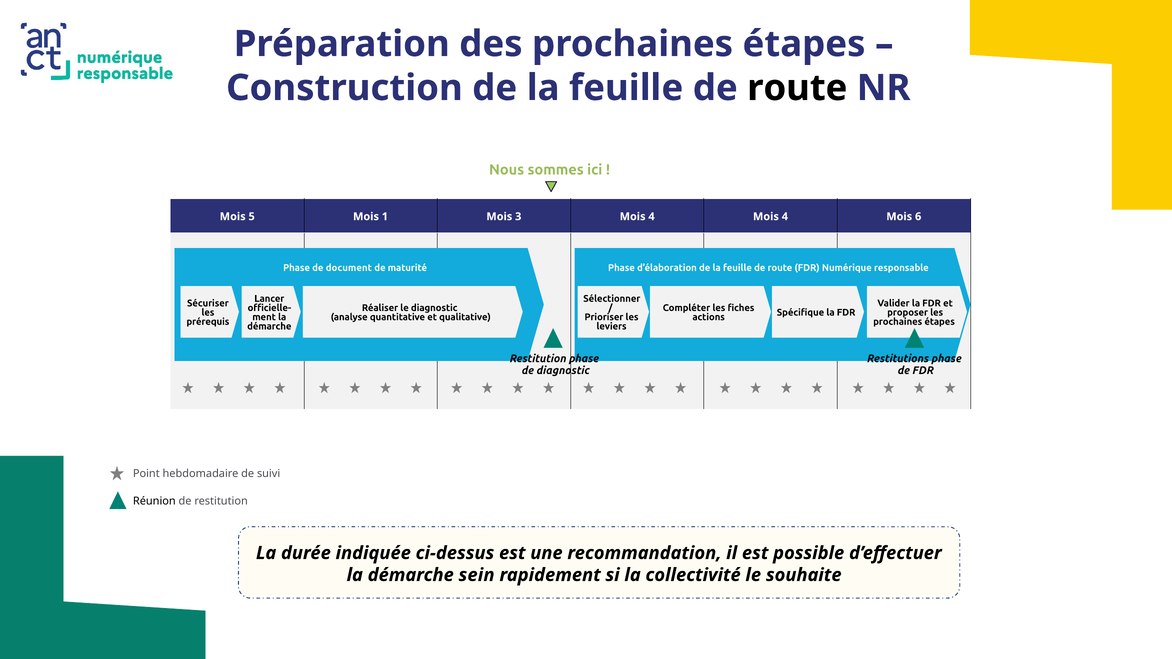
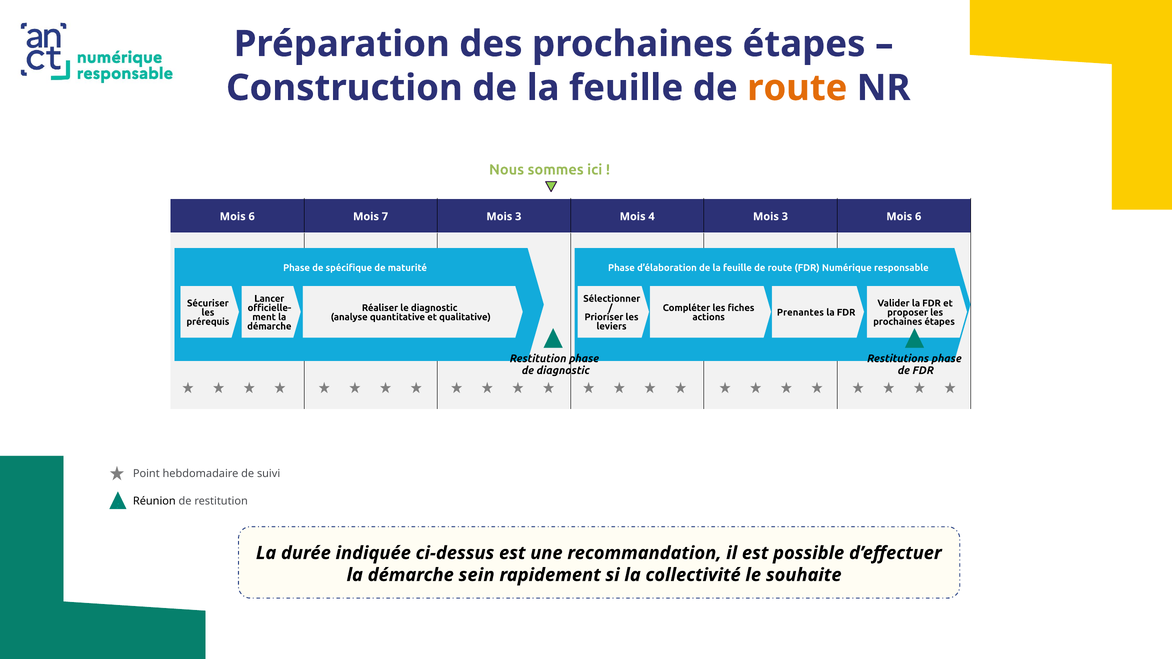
route at (797, 88) colour: black -> orange
5 at (252, 217): 5 -> 6
1: 1 -> 7
4 Mois 4: 4 -> 3
document: document -> spécifique
Spécifique: Spécifique -> Prenantes
